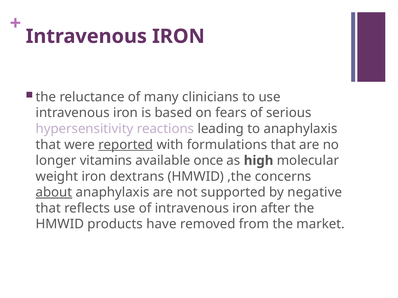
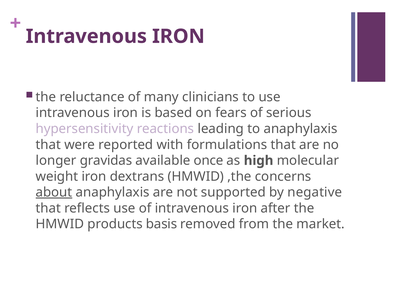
reported underline: present -> none
vitamins: vitamins -> gravidas
have: have -> basis
